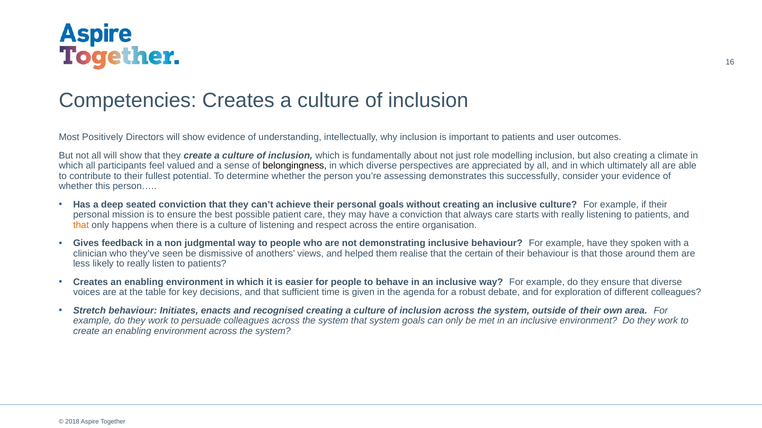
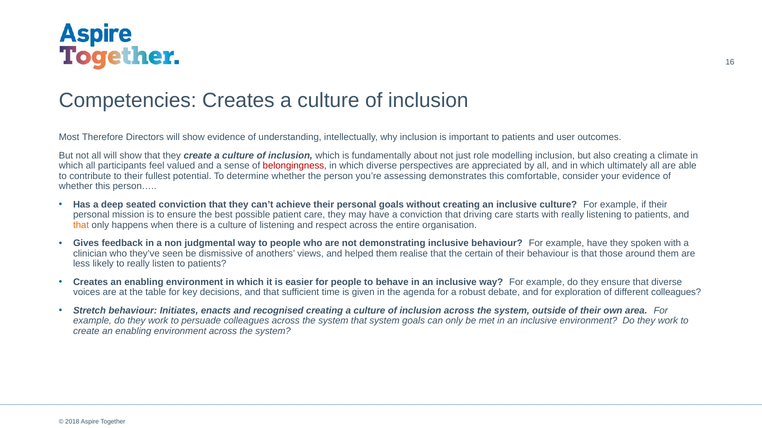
Positively: Positively -> Therefore
belongingness colour: black -> red
successfully: successfully -> comfortable
always: always -> driving
